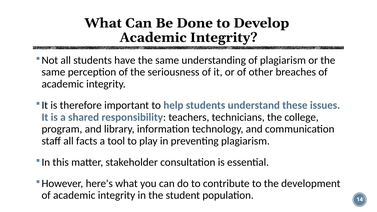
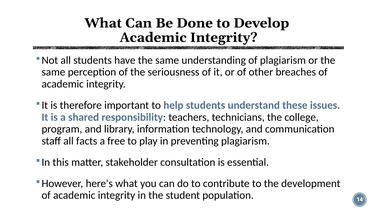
tool: tool -> free
